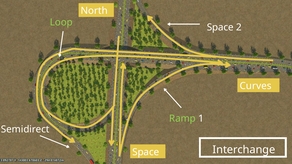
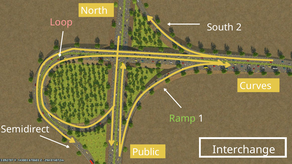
Loop colour: light green -> pink
Space at (220, 27): Space -> South
Space at (146, 152): Space -> Public
